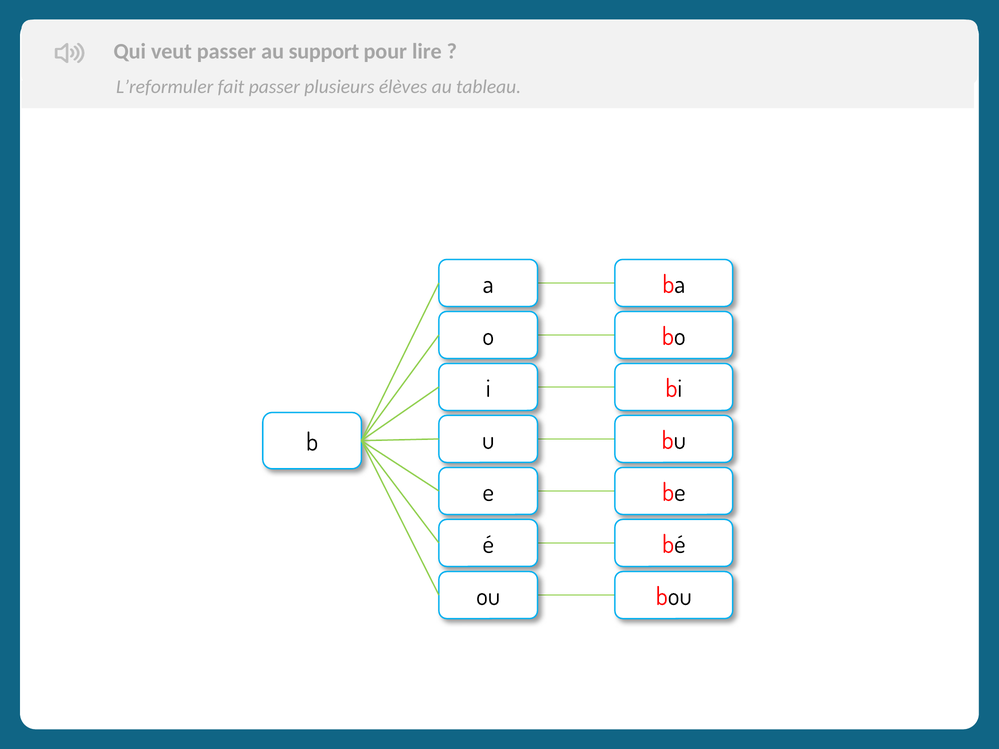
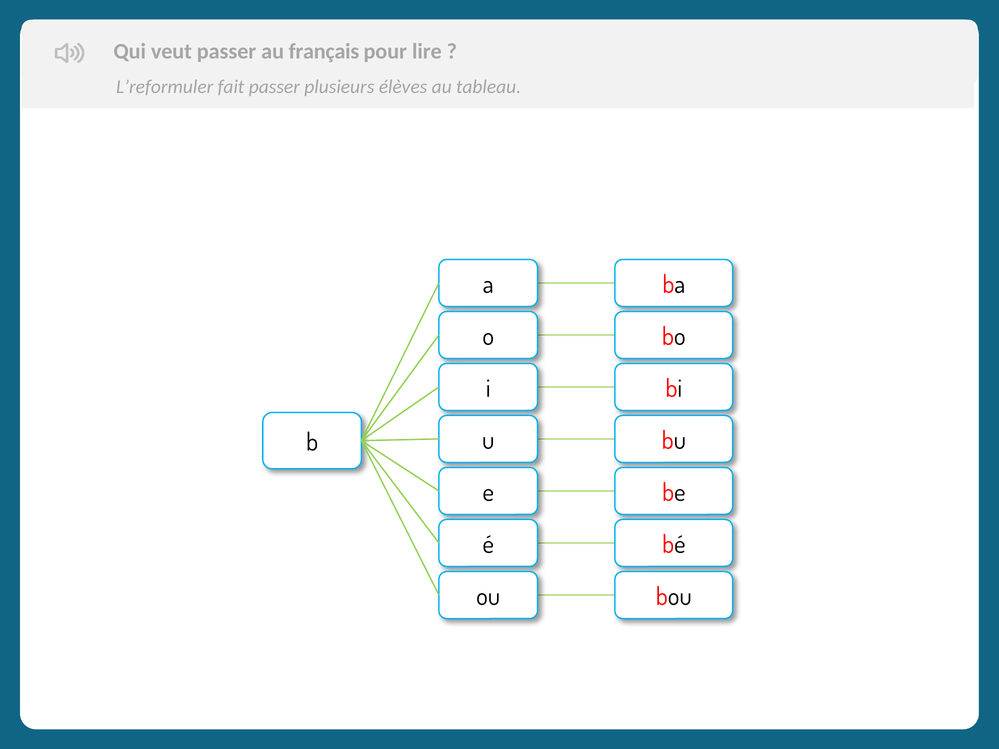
au support: support -> français
